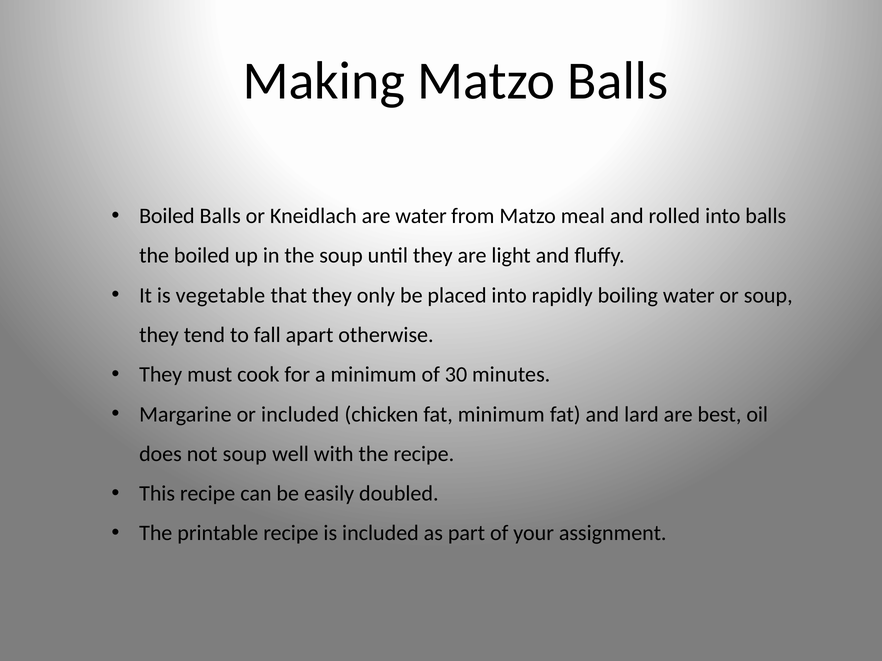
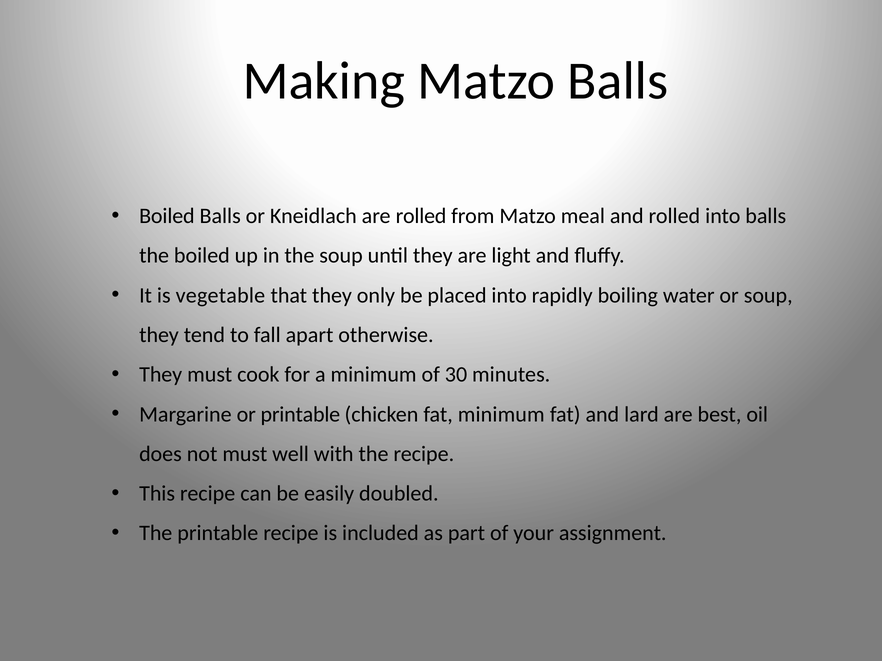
are water: water -> rolled
or included: included -> printable
not soup: soup -> must
